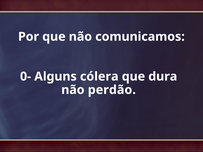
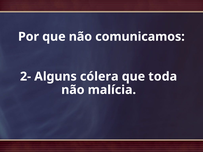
0-: 0- -> 2-
dura: dura -> toda
perdão: perdão -> malícia
